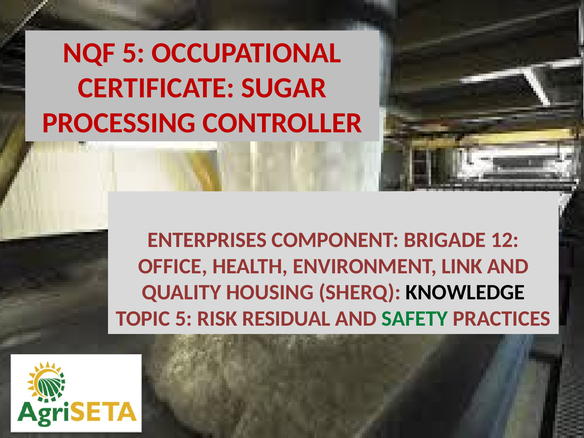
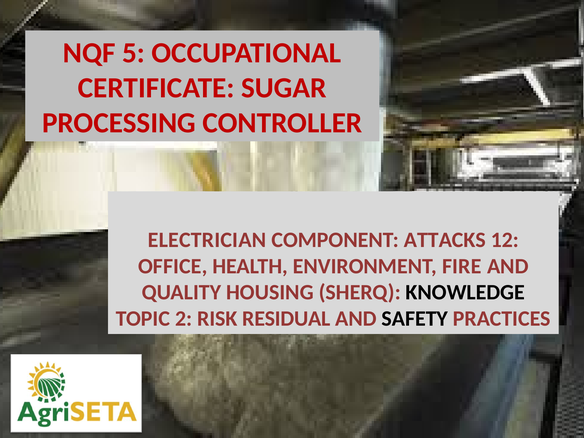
ENTERPRISES: ENTERPRISES -> ELECTRICIAN
BRIGADE: BRIGADE -> ATTACKS
LINK: LINK -> FIRE
TOPIC 5: 5 -> 2
SAFETY colour: green -> black
